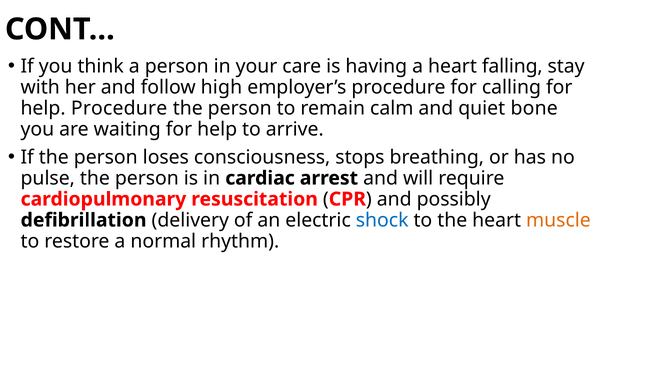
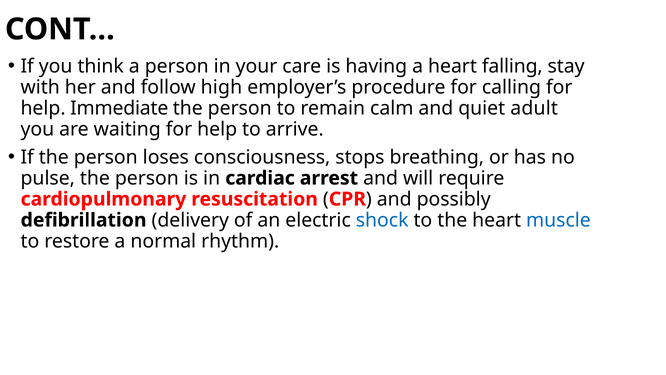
help Procedure: Procedure -> Immediate
bone: bone -> adult
muscle colour: orange -> blue
